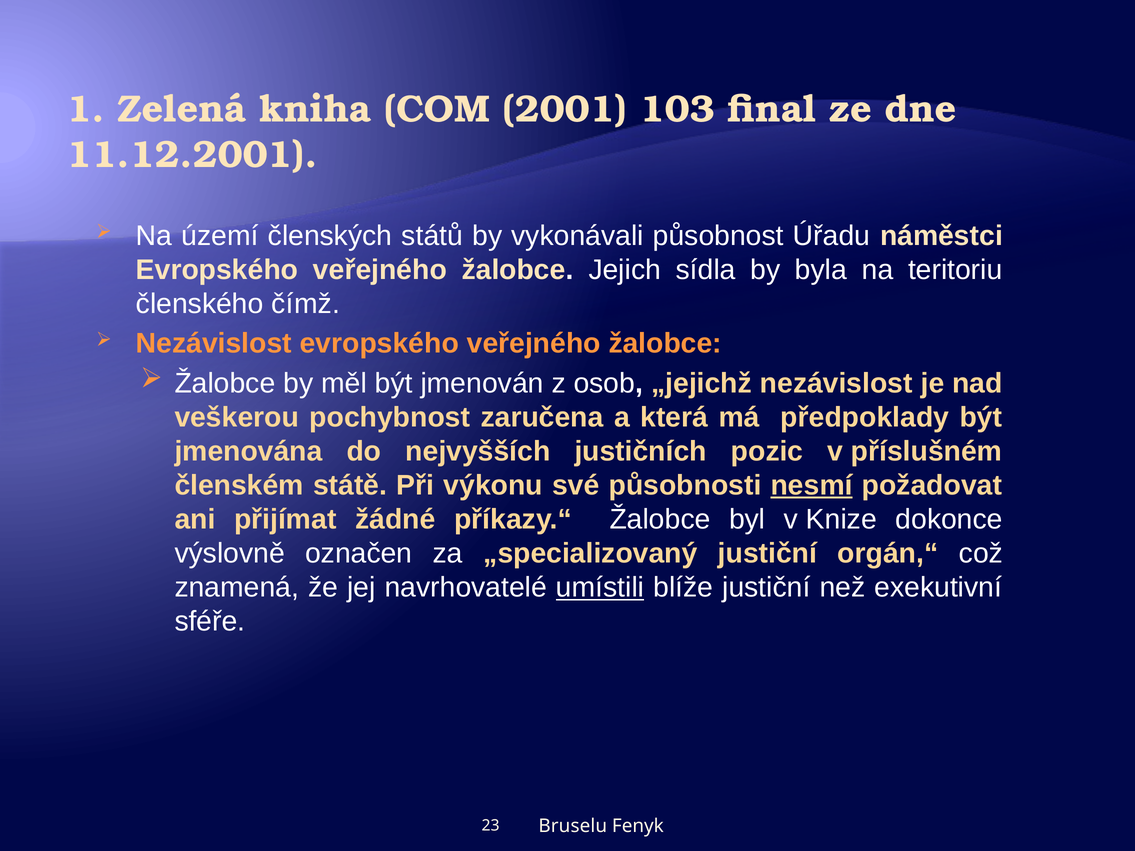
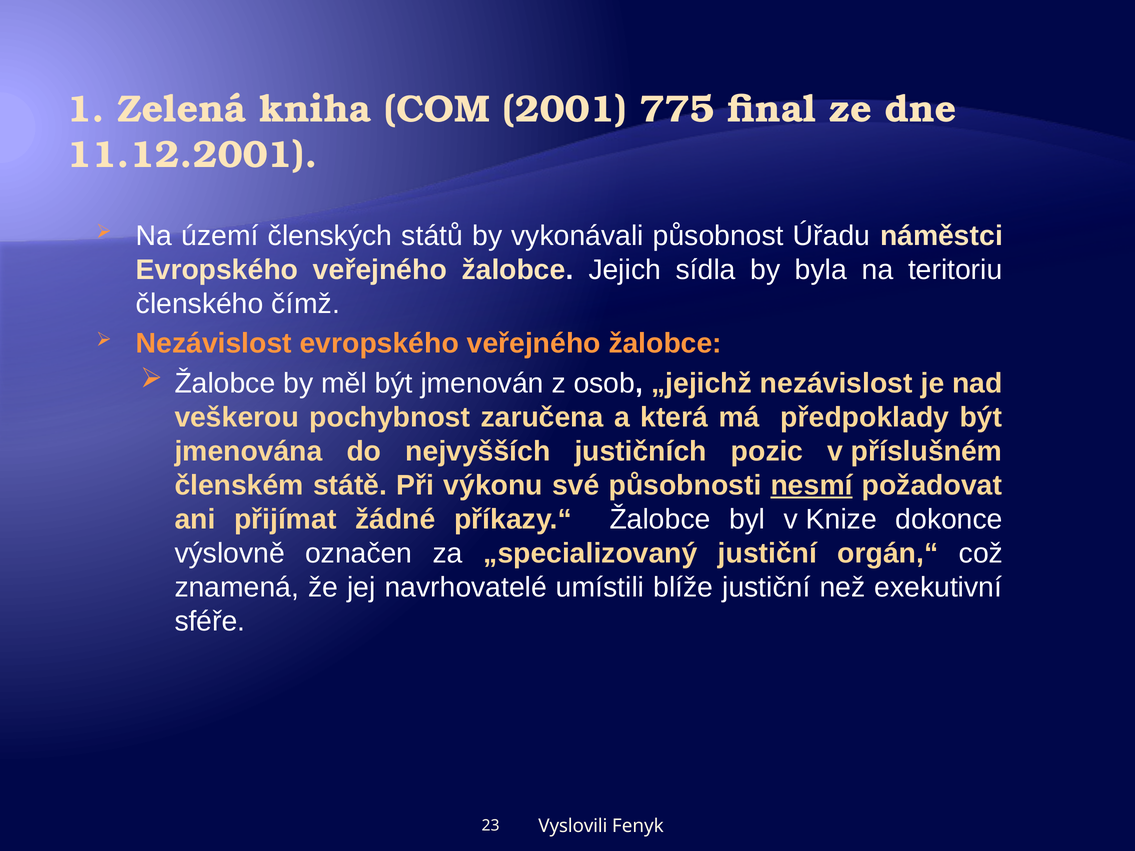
103: 103 -> 775
umístili underline: present -> none
Bruselu: Bruselu -> Vyslovili
